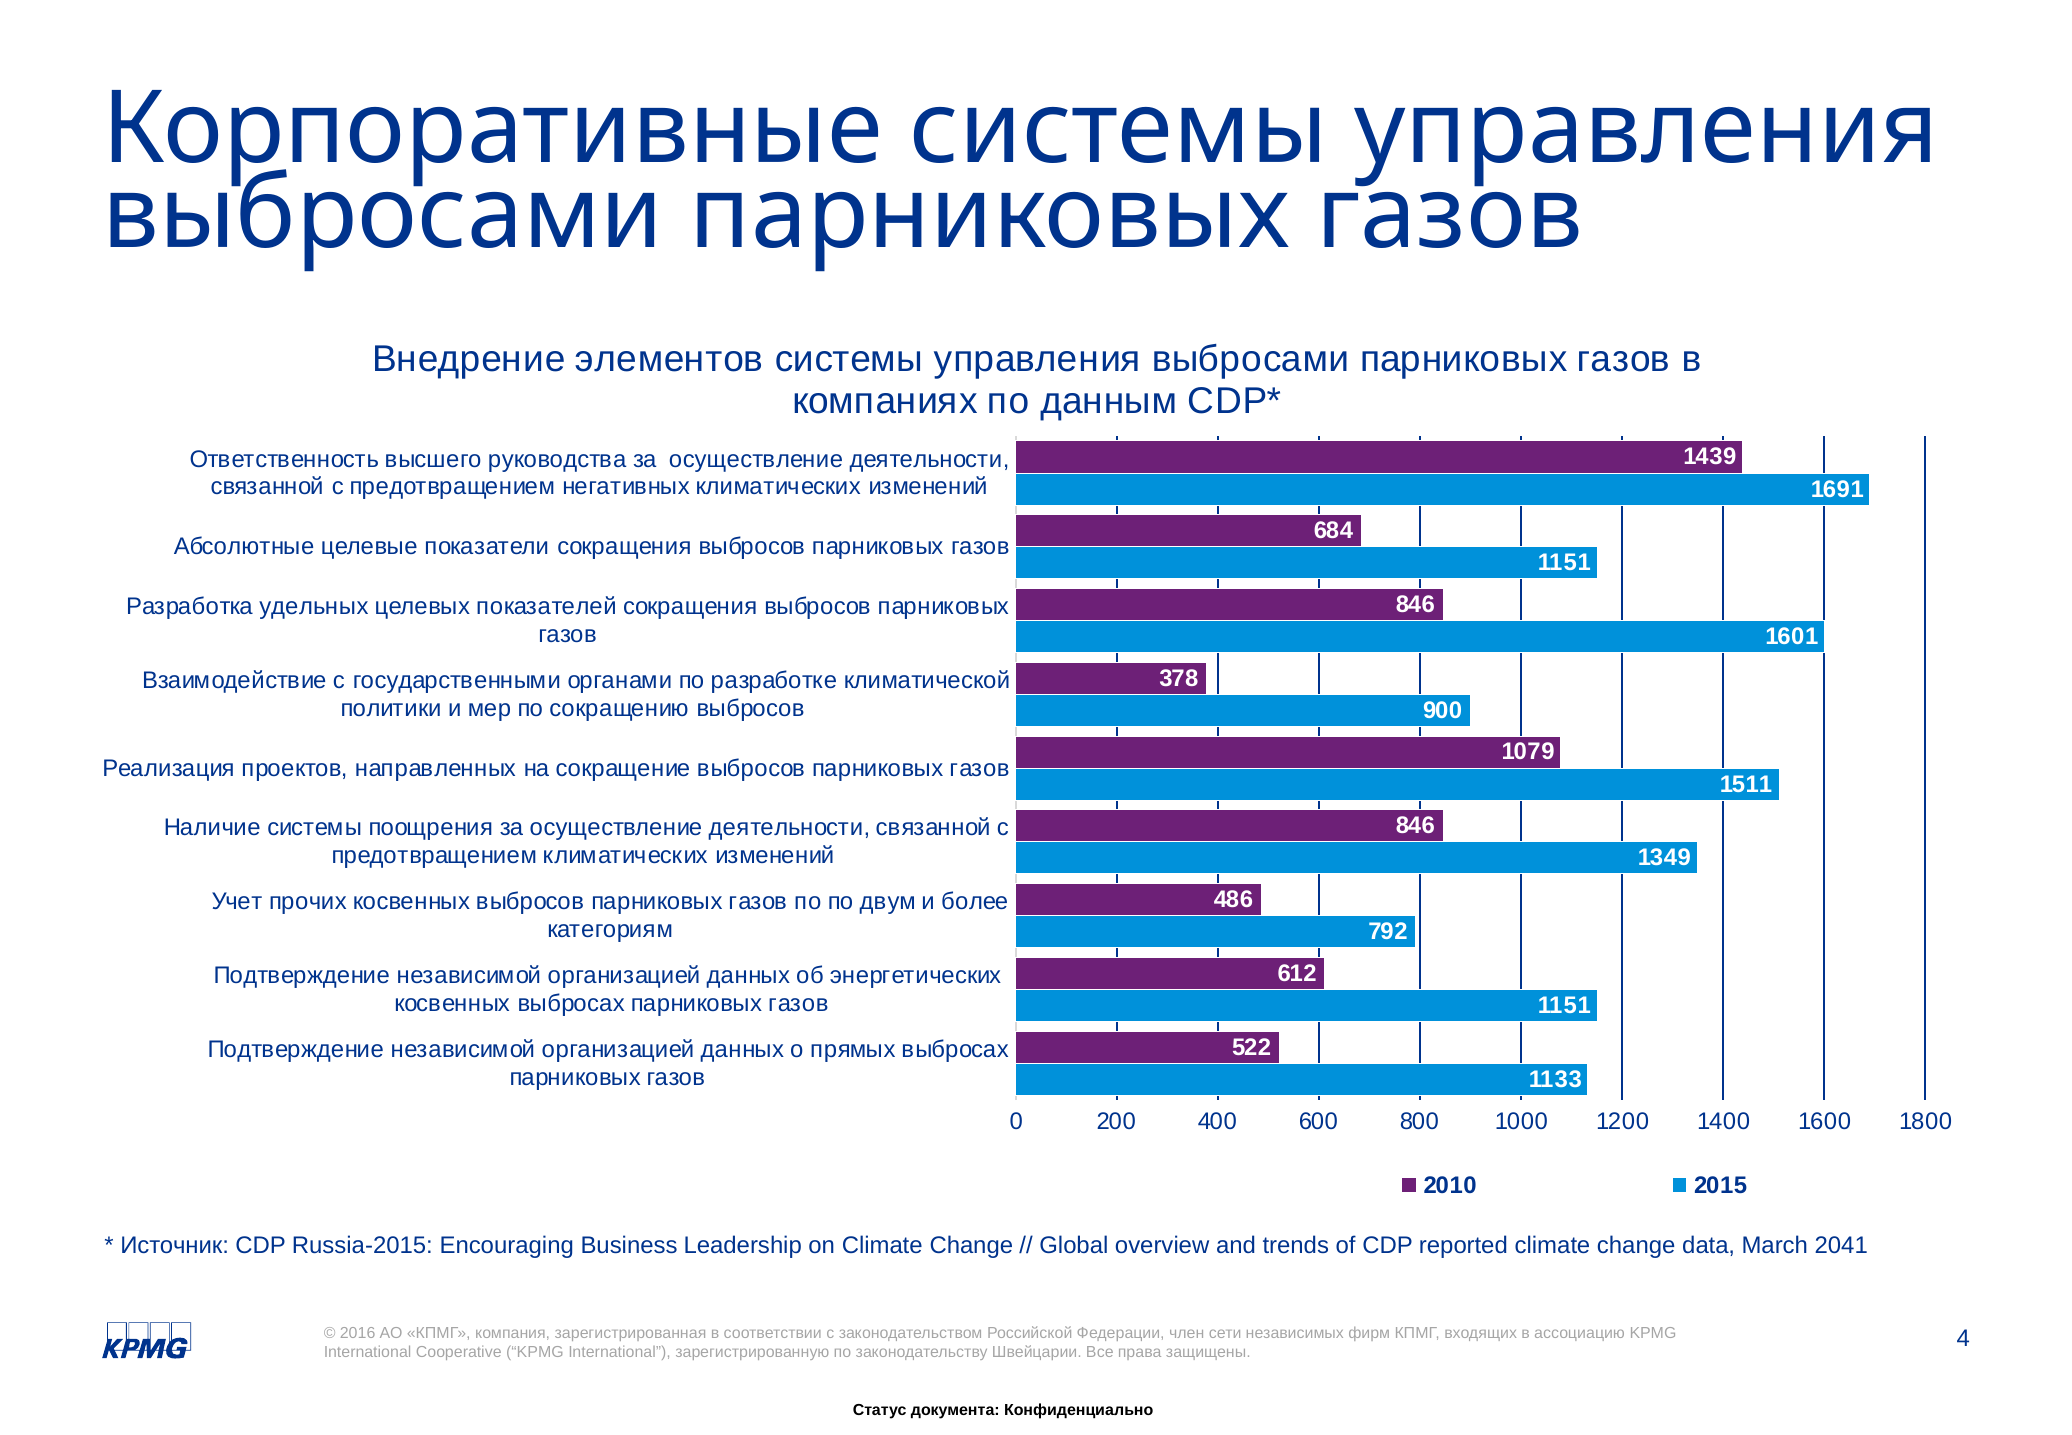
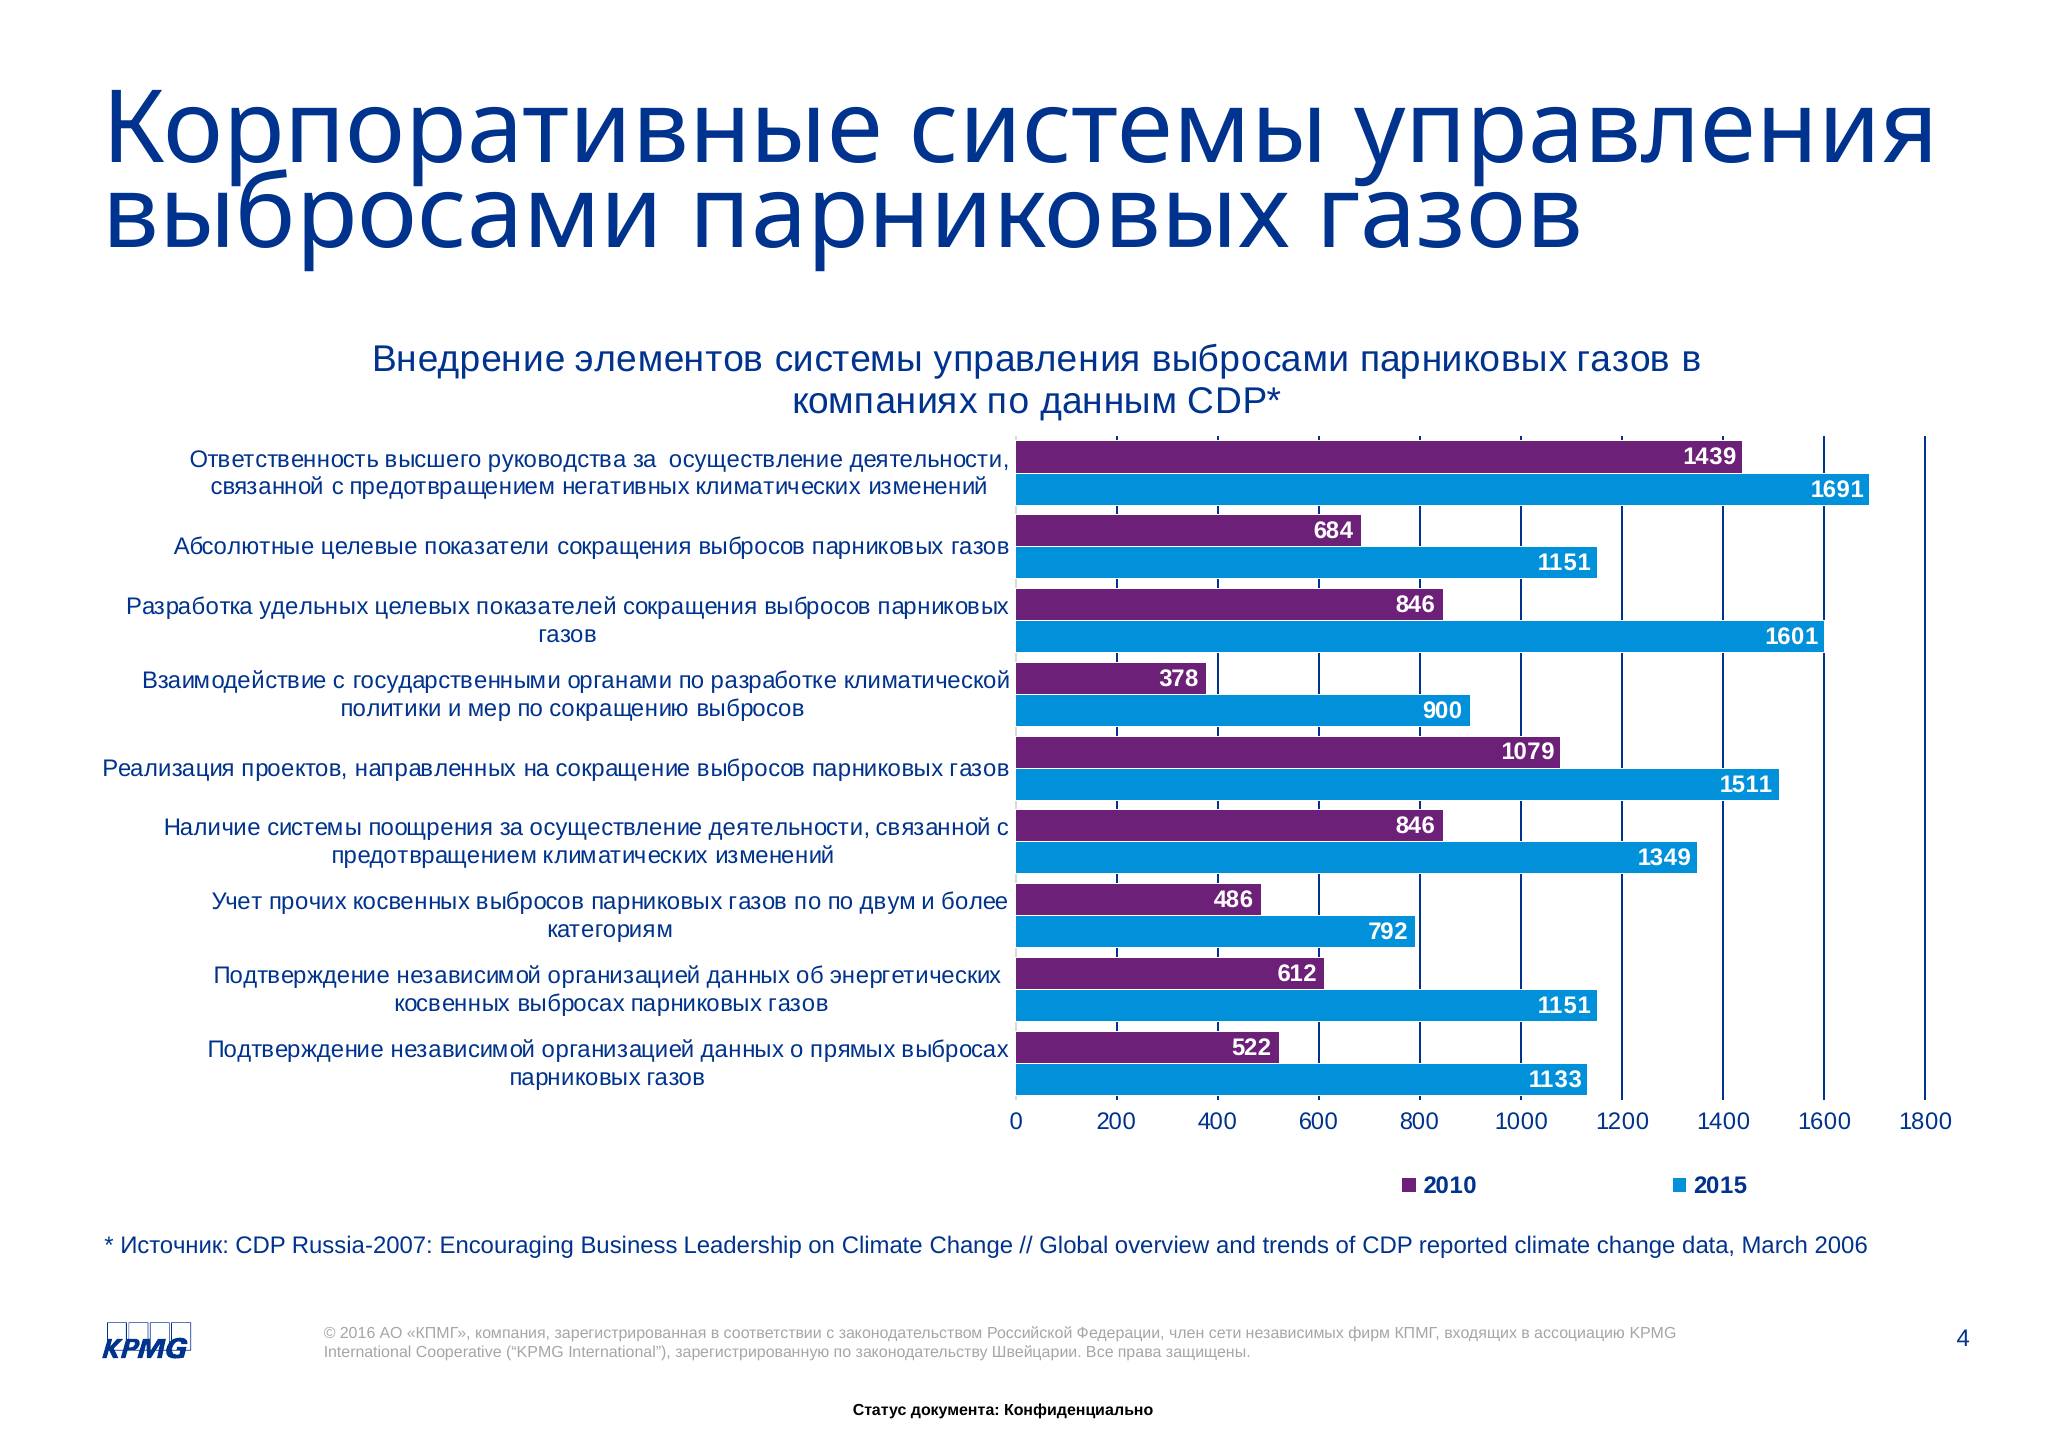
Russia-2015: Russia-2015 -> Russia-2007
2041: 2041 -> 2006
